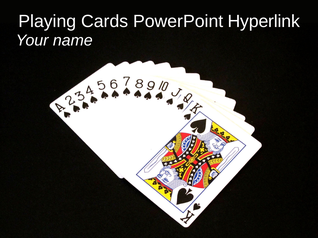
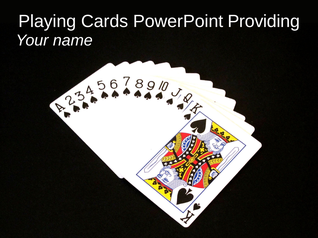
Hyperlink: Hyperlink -> Providing
